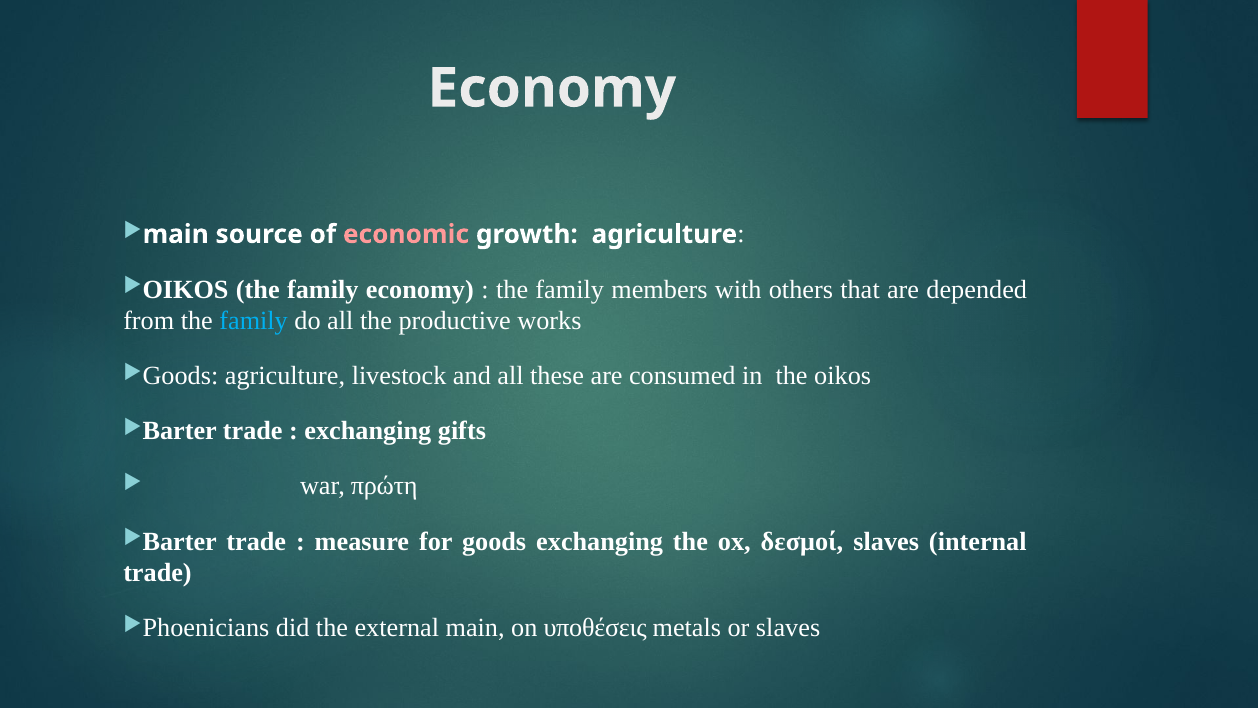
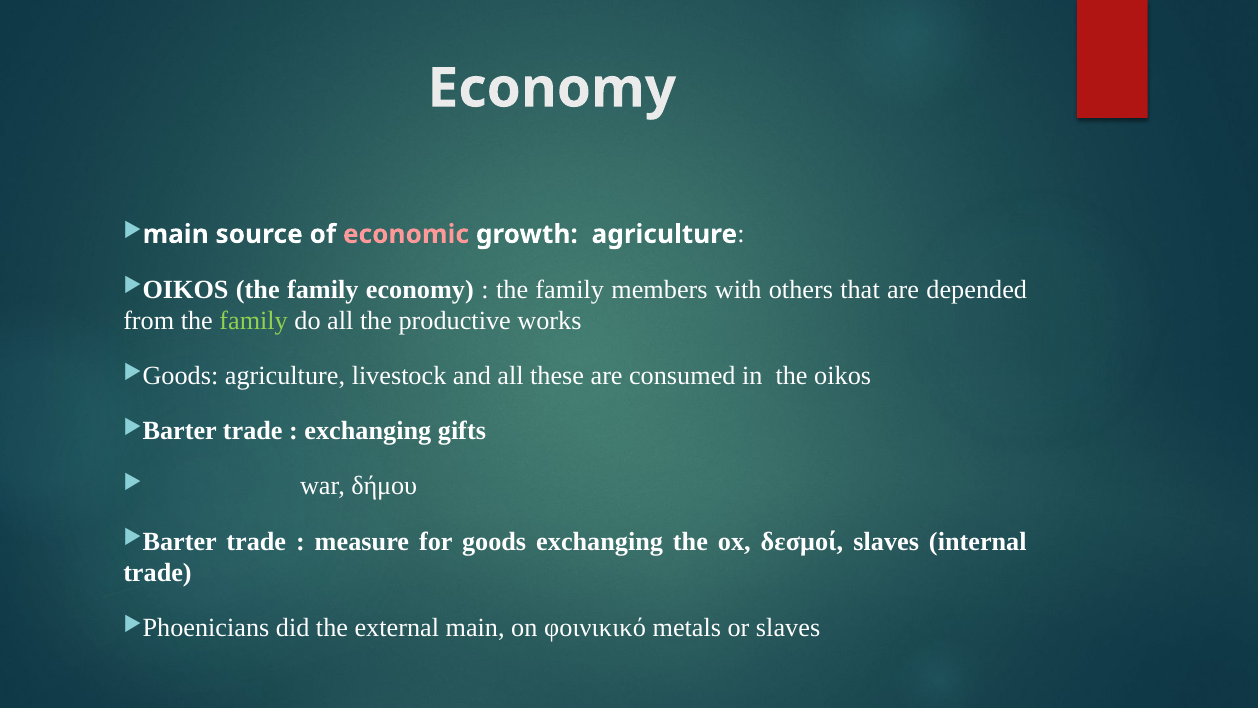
family at (254, 321) colour: light blue -> light green
πρώτη: πρώτη -> δήμου
υποθέσεις: υποθέσεις -> φοινικικό
